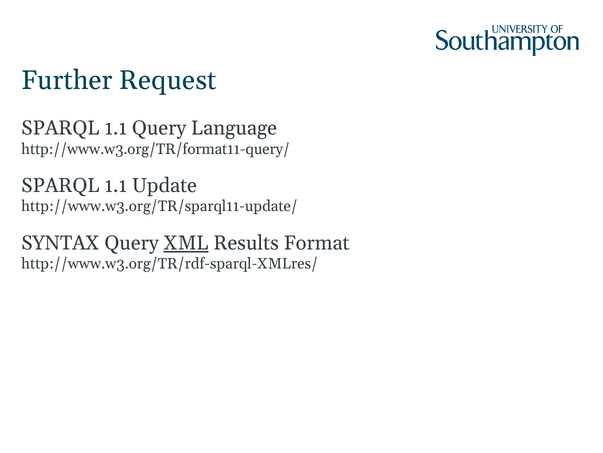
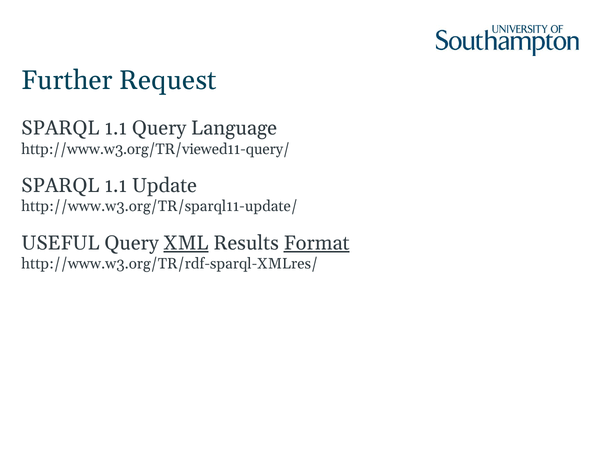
http://www.w3.org/TR/format11-query/: http://www.w3.org/TR/format11-query/ -> http://www.w3.org/TR/viewed11-query/
SYNTAX: SYNTAX -> USEFUL
Format underline: none -> present
